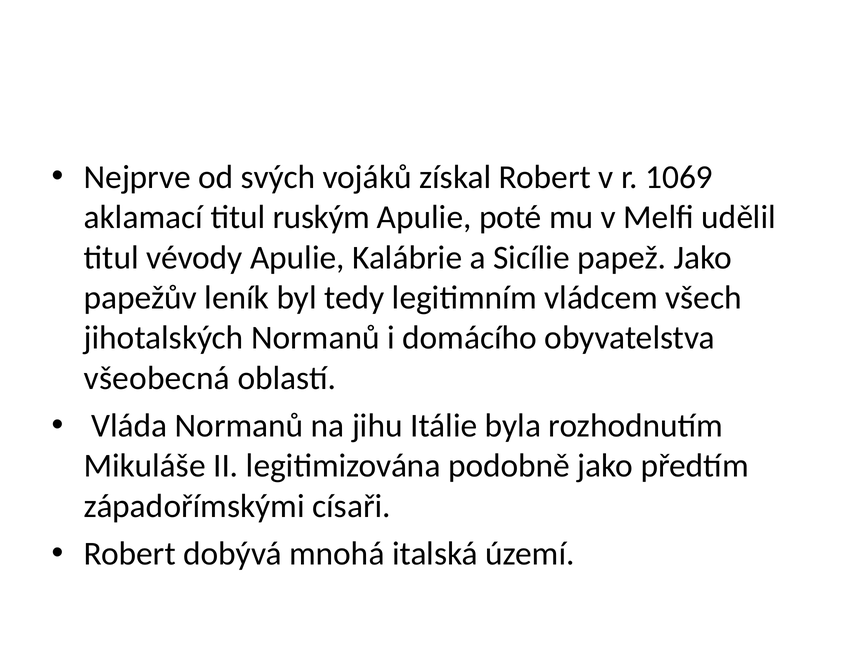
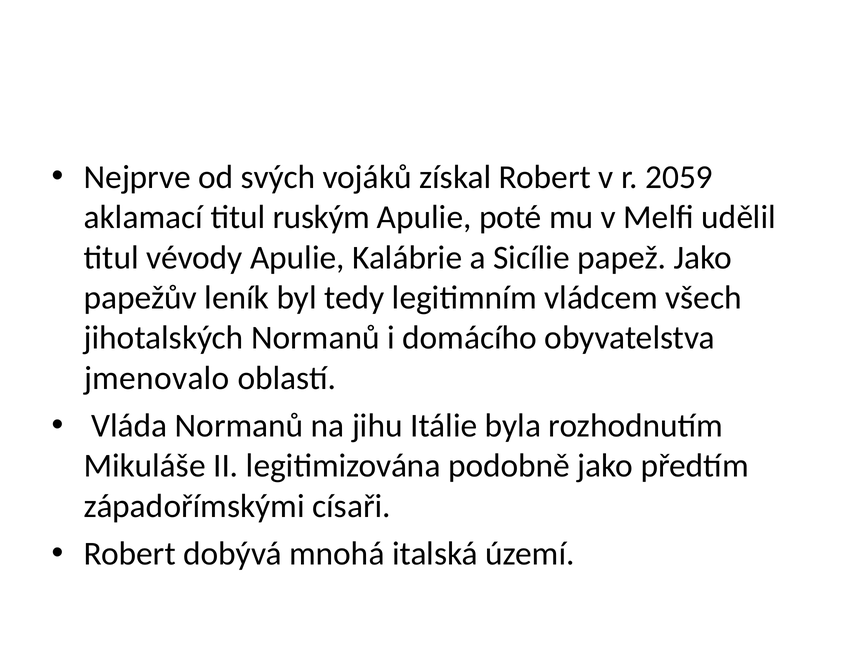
1069: 1069 -> 2059
všeobecná: všeobecná -> jmenovalo
